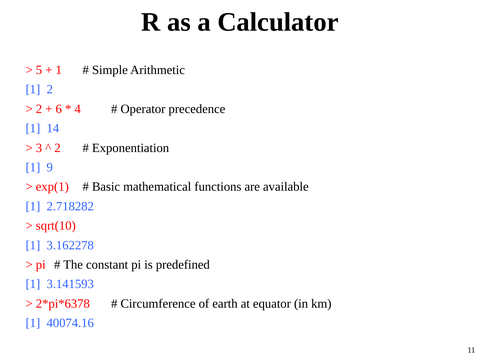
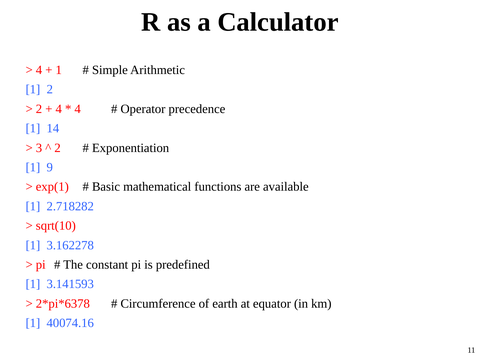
5 at (39, 70): 5 -> 4
6 at (59, 109): 6 -> 4
